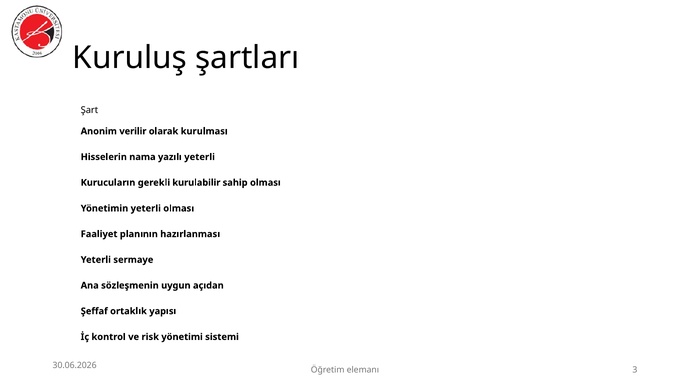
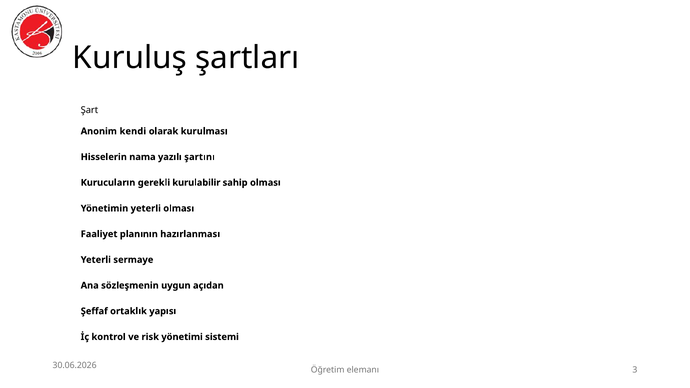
verilir: verilir -> kendi
yazılı yeterli: yeterli -> şartını
